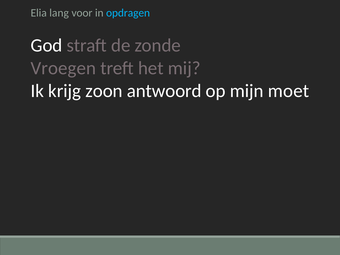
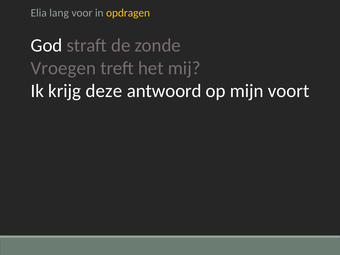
opdragen colour: light blue -> yellow
zoon: zoon -> deze
moet: moet -> voort
